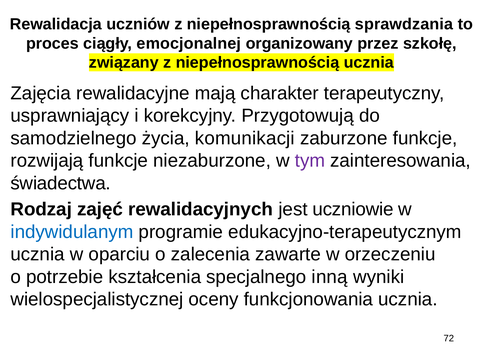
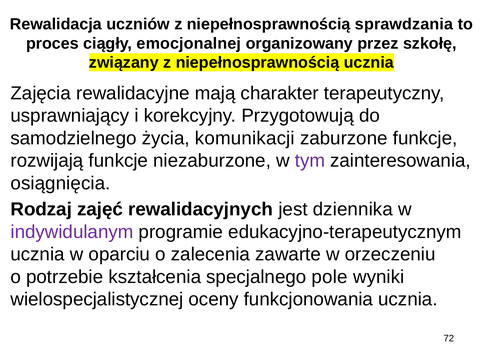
świadectwa: świadectwa -> osiągnięcia
uczniowie: uczniowie -> dziennika
indywidulanym colour: blue -> purple
inną: inną -> pole
